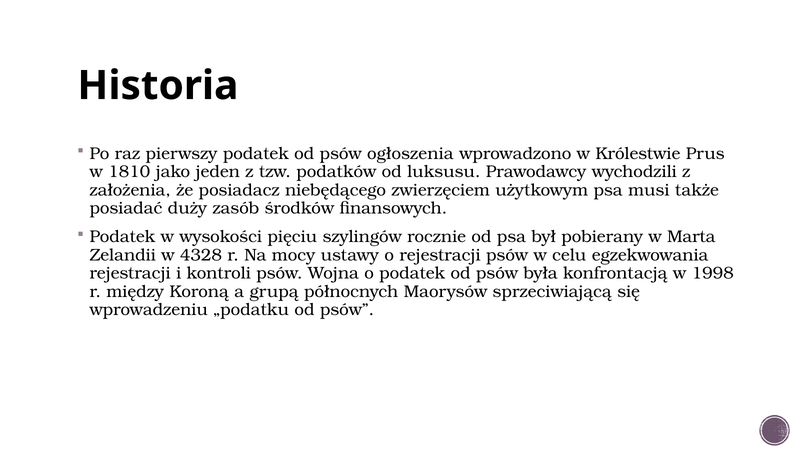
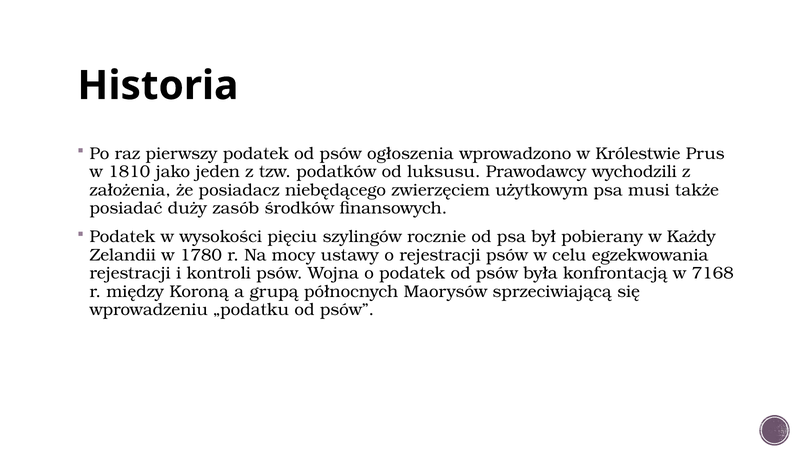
Marta: Marta -> Każdy
4328: 4328 -> 1780
1998: 1998 -> 7168
